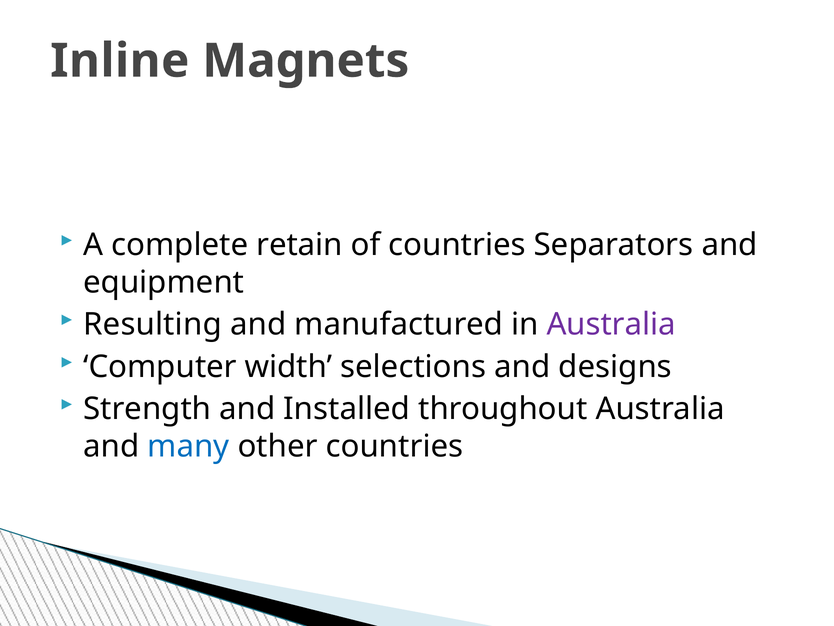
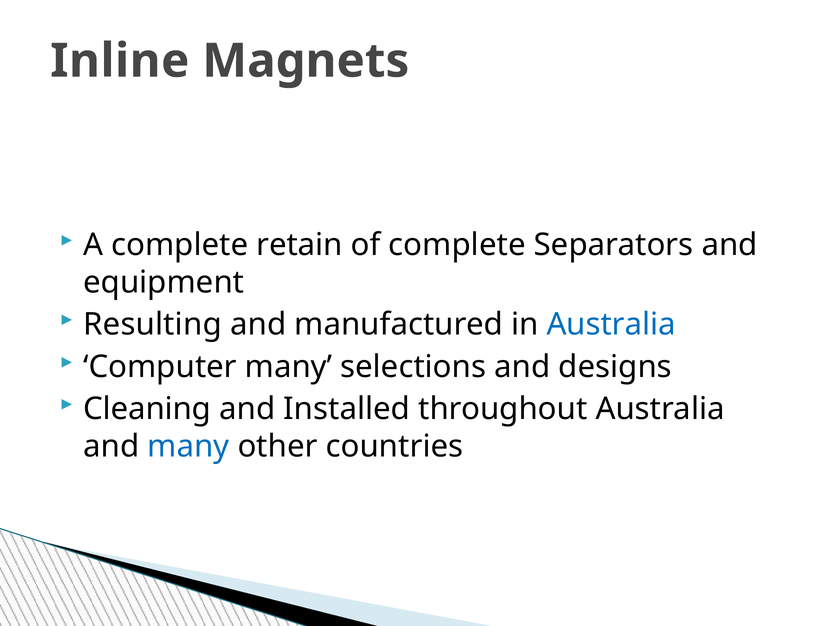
of countries: countries -> complete
Australia at (611, 324) colour: purple -> blue
Computer width: width -> many
Strength: Strength -> Cleaning
